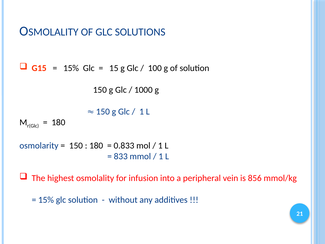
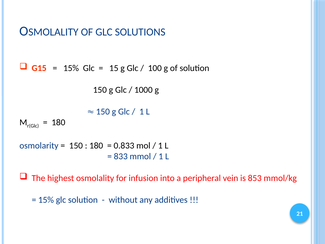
856: 856 -> 853
